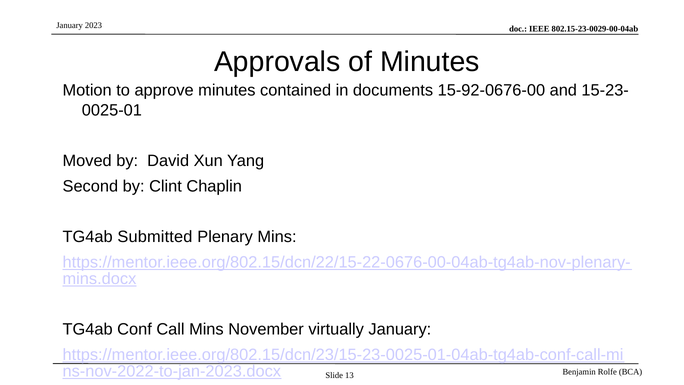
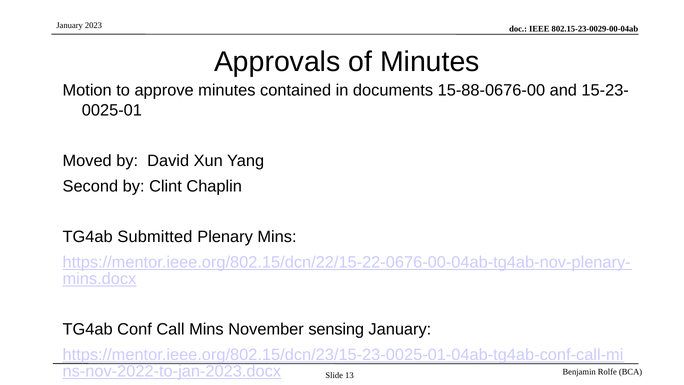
15-92-0676-00: 15-92-0676-00 -> 15-88-0676-00
virtually: virtually -> sensing
